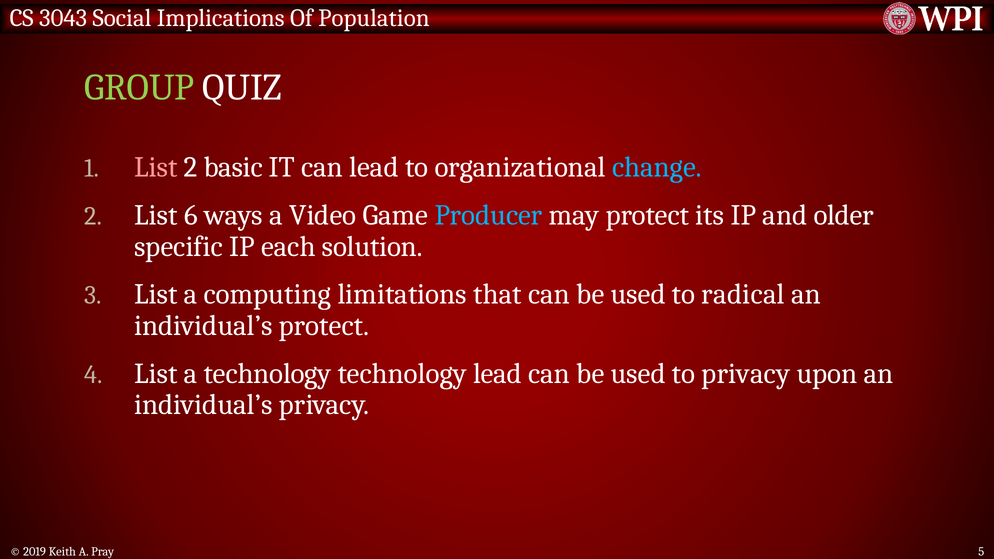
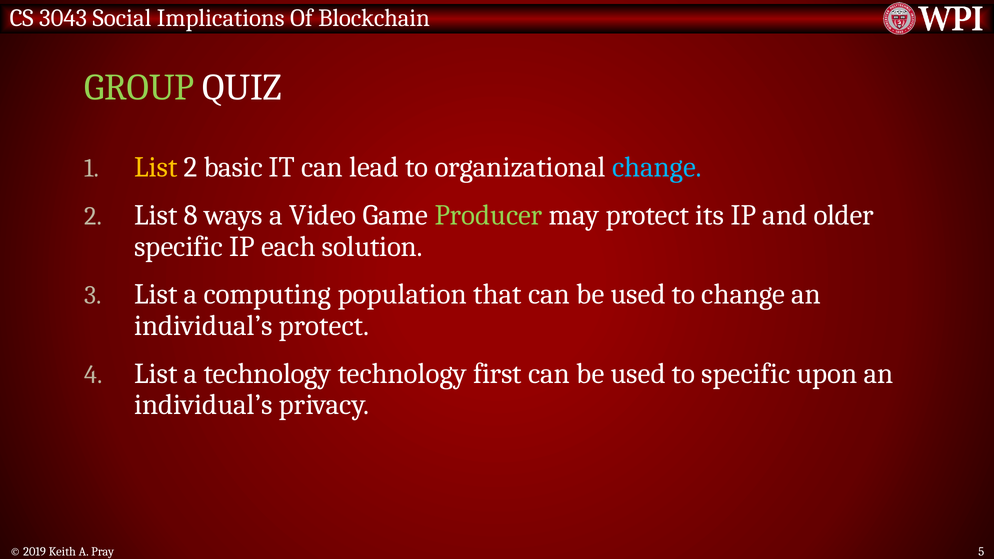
Population: Population -> Blockchain
List at (156, 167) colour: pink -> yellow
6: 6 -> 8
Producer colour: light blue -> light green
limitations: limitations -> population
to radical: radical -> change
technology lead: lead -> first
to privacy: privacy -> specific
